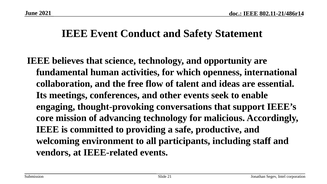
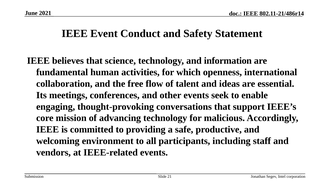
opportunity: opportunity -> information
